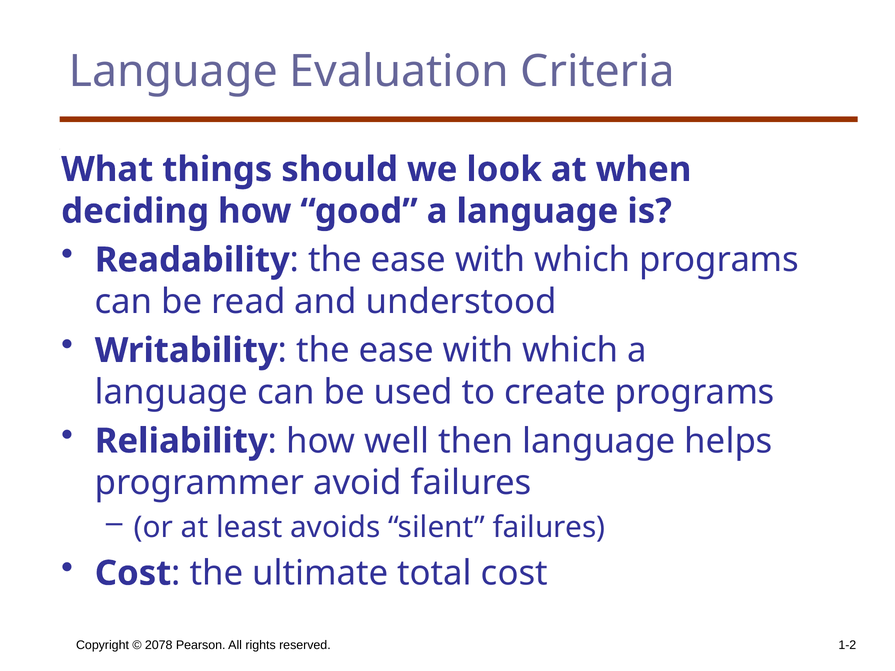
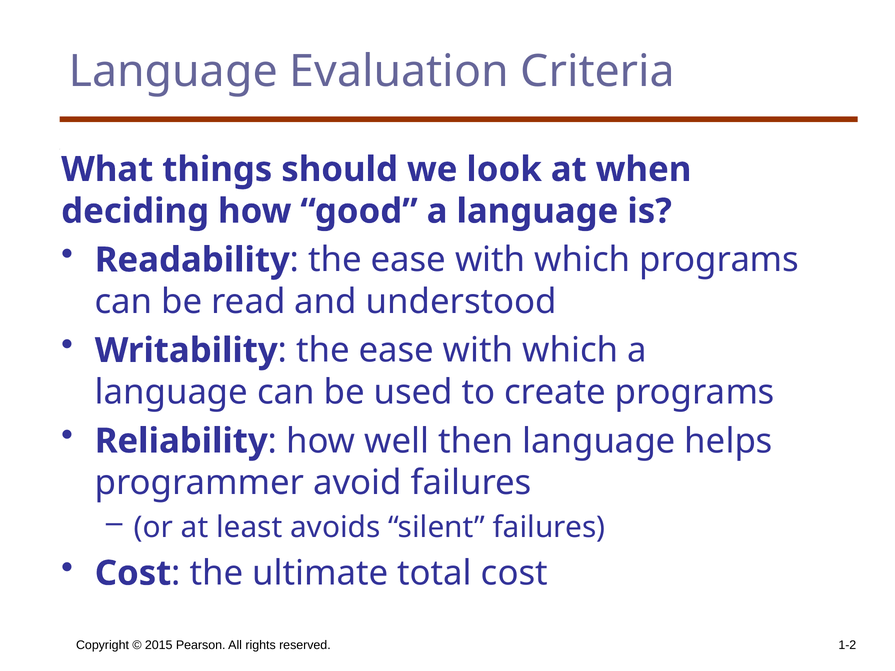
2078: 2078 -> 2015
